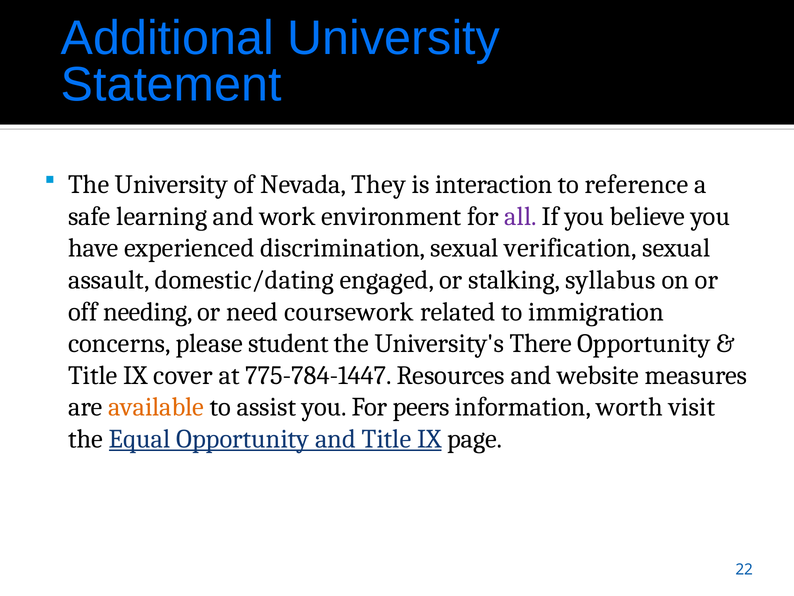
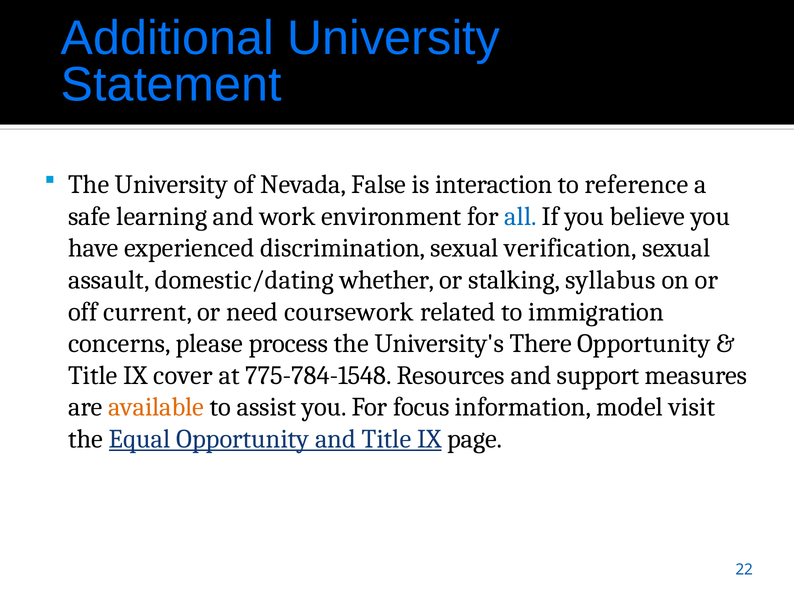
They: They -> False
all colour: purple -> blue
engaged: engaged -> whether
needing: needing -> current
student: student -> process
775-784-1447: 775-784-1447 -> 775-784-1548
website: website -> support
peers: peers -> focus
worth: worth -> model
